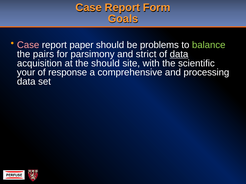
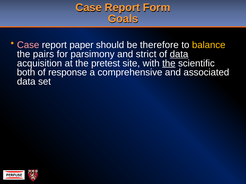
problems: problems -> therefore
balance colour: light green -> yellow
the should: should -> pretest
the at (169, 63) underline: none -> present
your: your -> both
processing: processing -> associated
